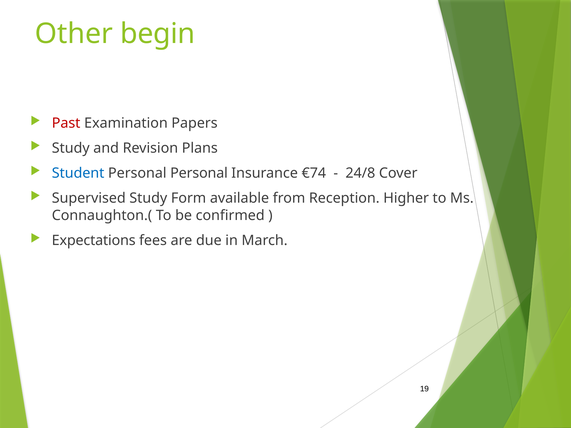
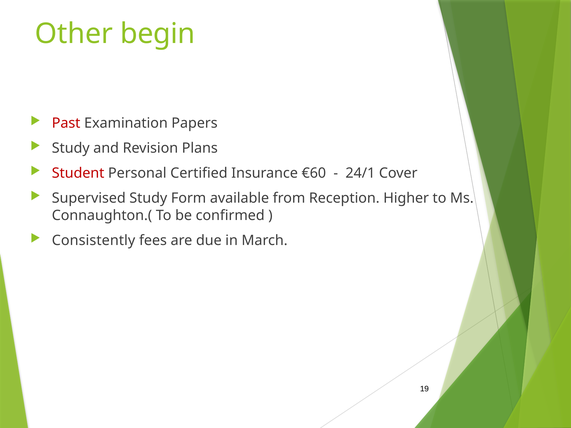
Student colour: blue -> red
Personal Personal: Personal -> Certified
€74: €74 -> €60
24/8: 24/8 -> 24/1
Expectations: Expectations -> Consistently
